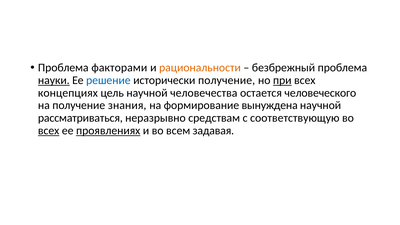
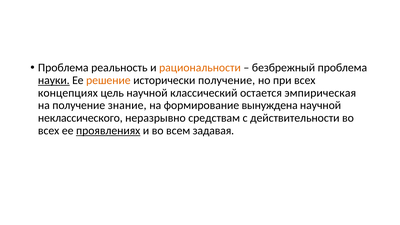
факторами: факторами -> реальность
решение colour: blue -> orange
при underline: present -> none
человечества: человечества -> классический
человеческого: человеческого -> эмпирическая
знания: знания -> знание
рассматриваться: рассматриваться -> неклассического
соответствующую: соответствующую -> действительности
всех at (49, 131) underline: present -> none
